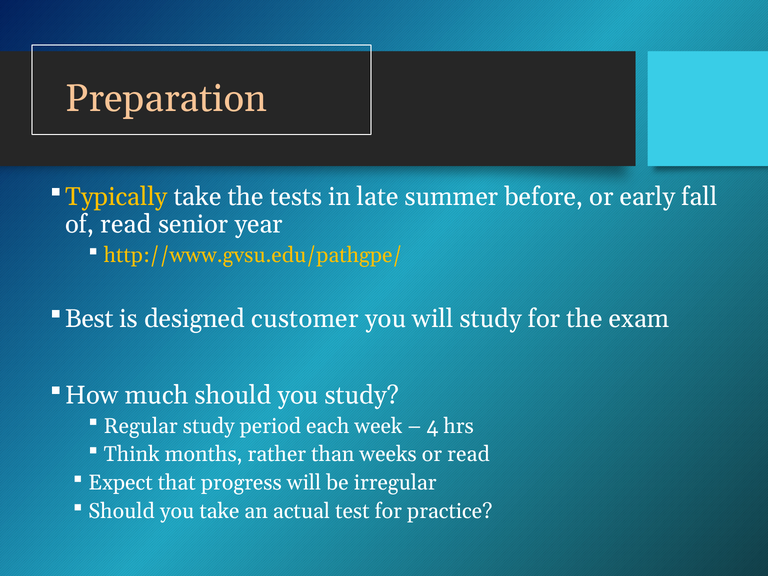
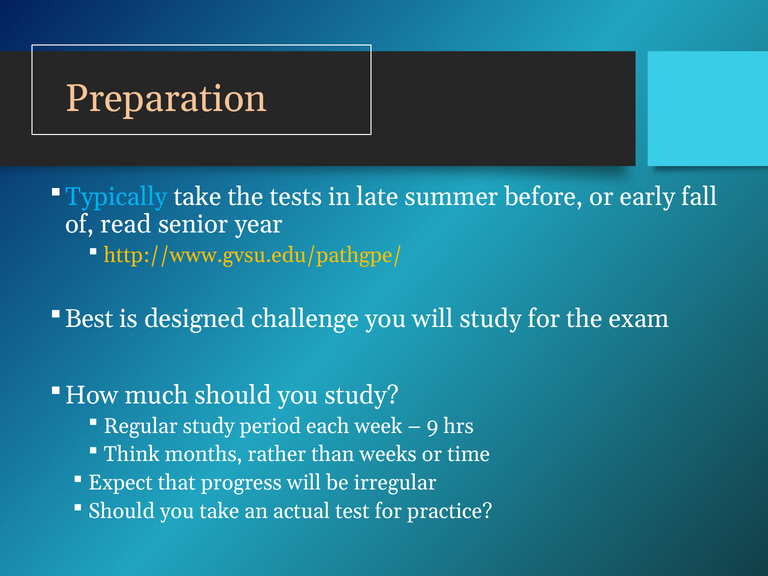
Typically colour: yellow -> light blue
customer: customer -> challenge
4: 4 -> 9
or read: read -> time
